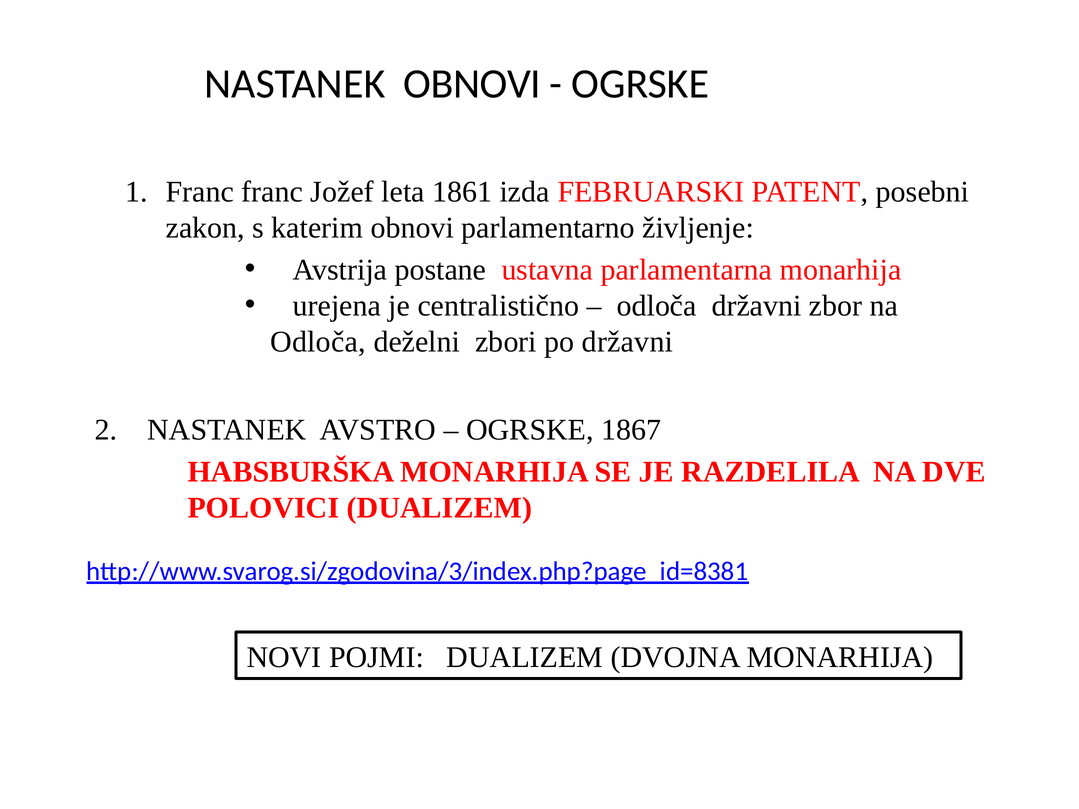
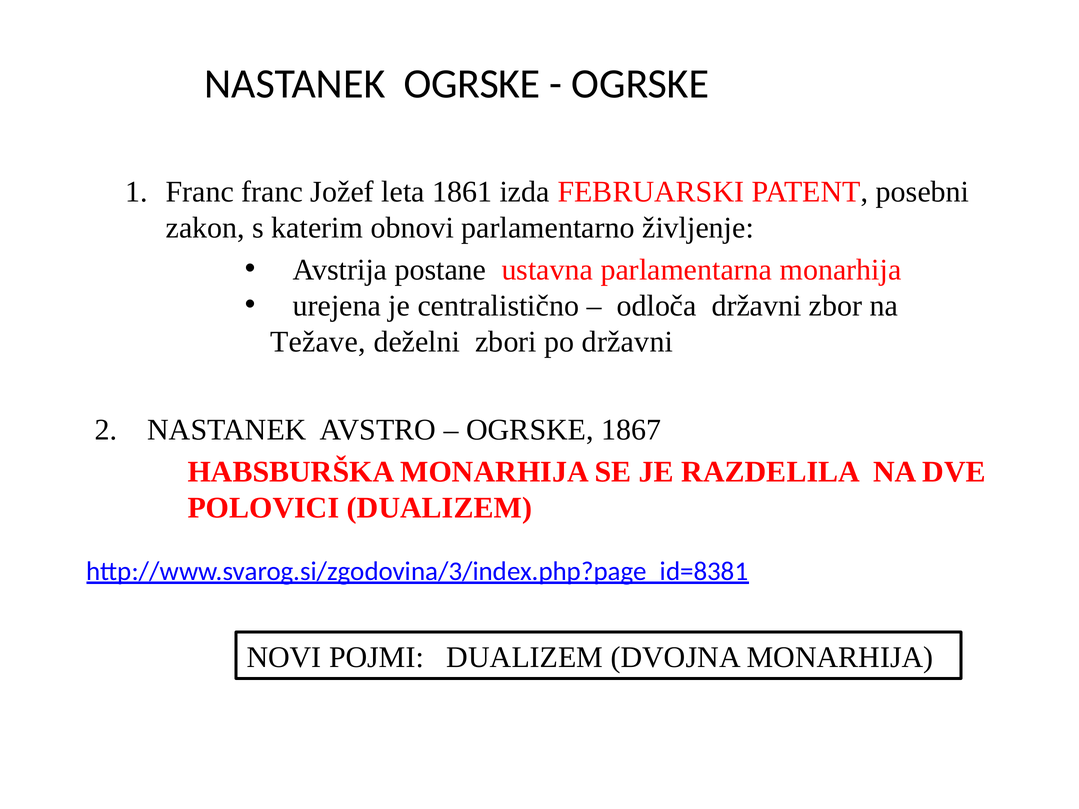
NASTANEK OBNOVI: OBNOVI -> OGRSKE
Odloča at (318, 342): Odloča -> Težave
